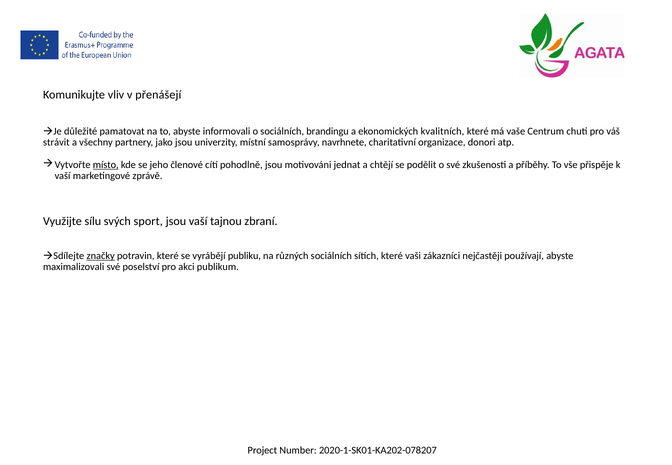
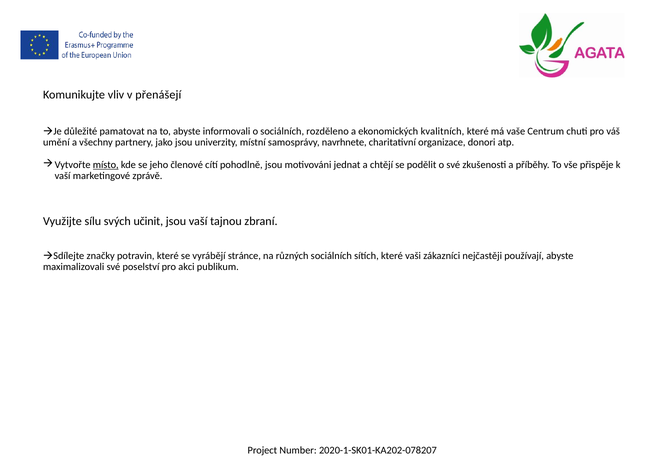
brandingu: brandingu -> rozděleno
strávit: strávit -> umění
sport: sport -> učinit
značky underline: present -> none
publiku: publiku -> stránce
